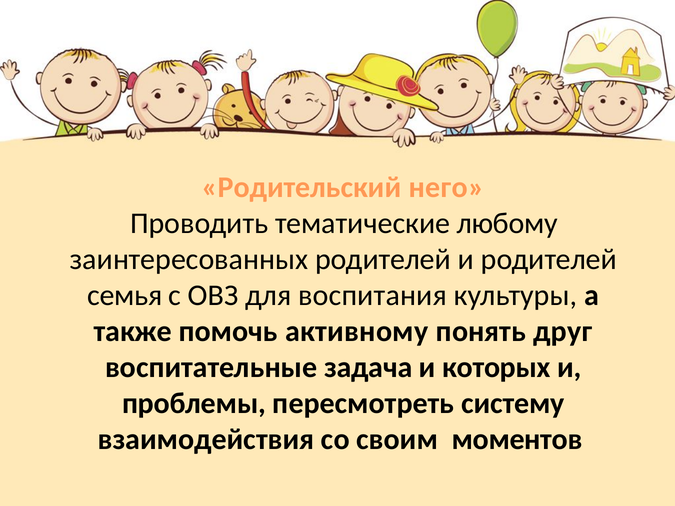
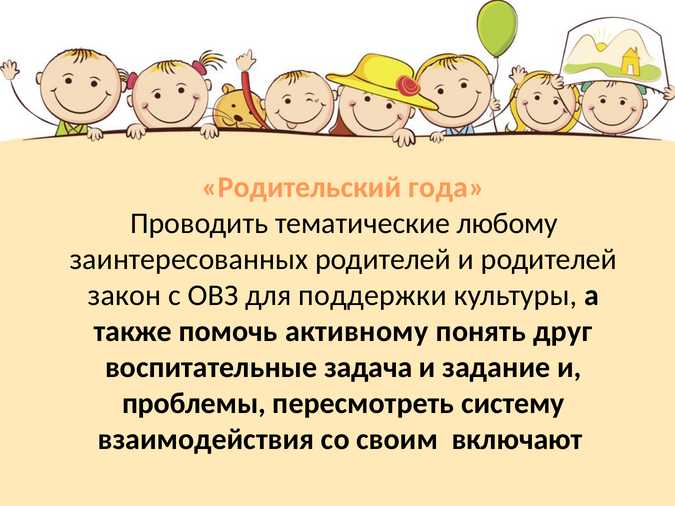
него: него -> года
семья: семья -> закон
воспитания: воспитания -> поддержки
которых: которых -> задание
моментов: моментов -> включают
